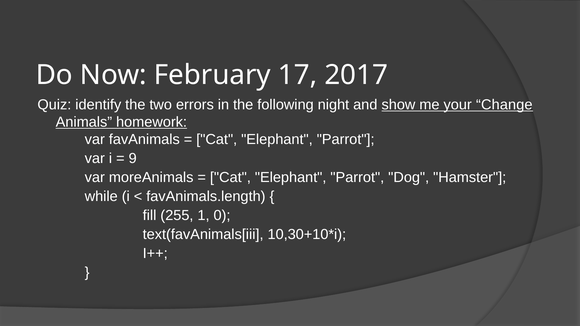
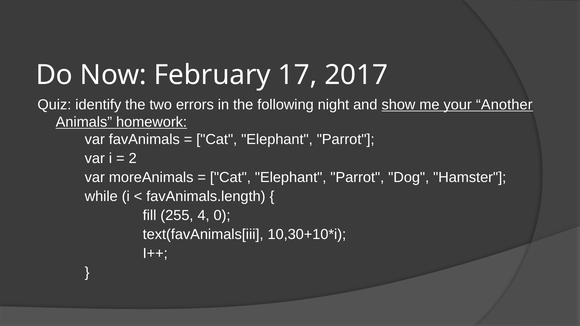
Change: Change -> Another
9: 9 -> 2
1: 1 -> 4
